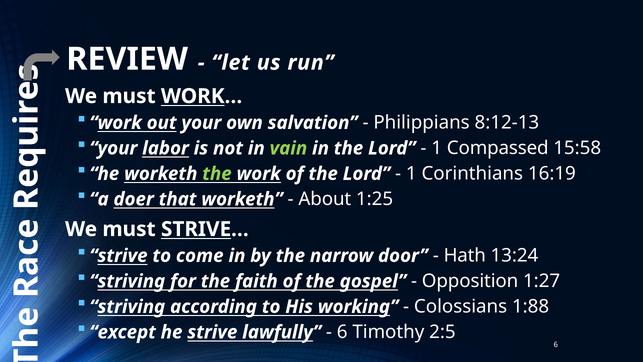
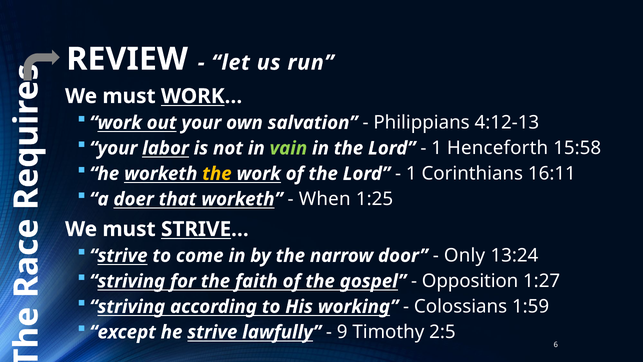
8:12-13: 8:12-13 -> 4:12-13
Compassed: Compassed -> Henceforth
the at (217, 174) colour: light green -> yellow
16:19: 16:19 -> 16:11
About: About -> When
Hath: Hath -> Only
1:88: 1:88 -> 1:59
6 at (342, 332): 6 -> 9
